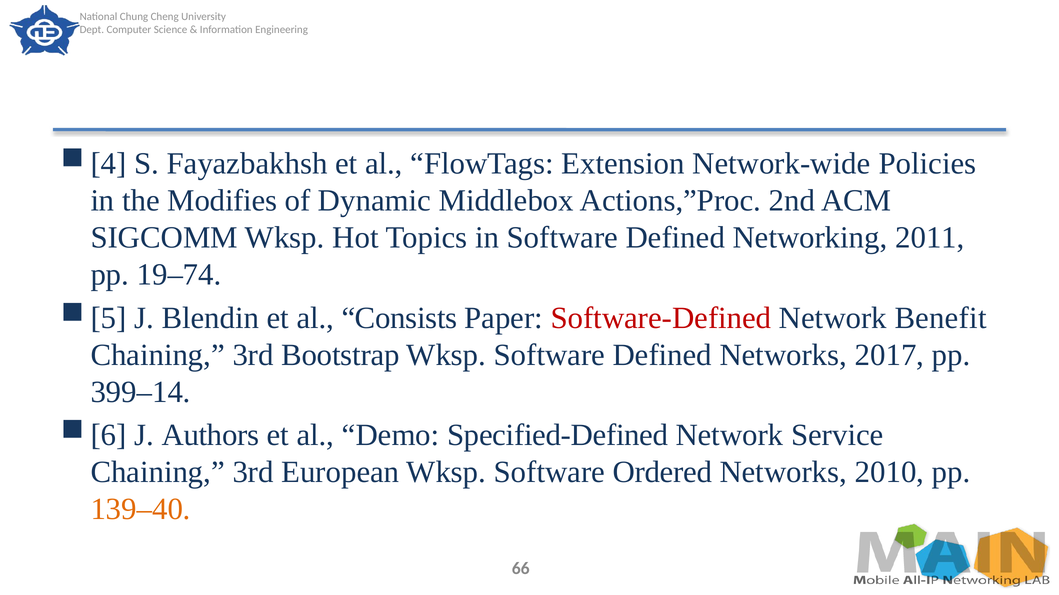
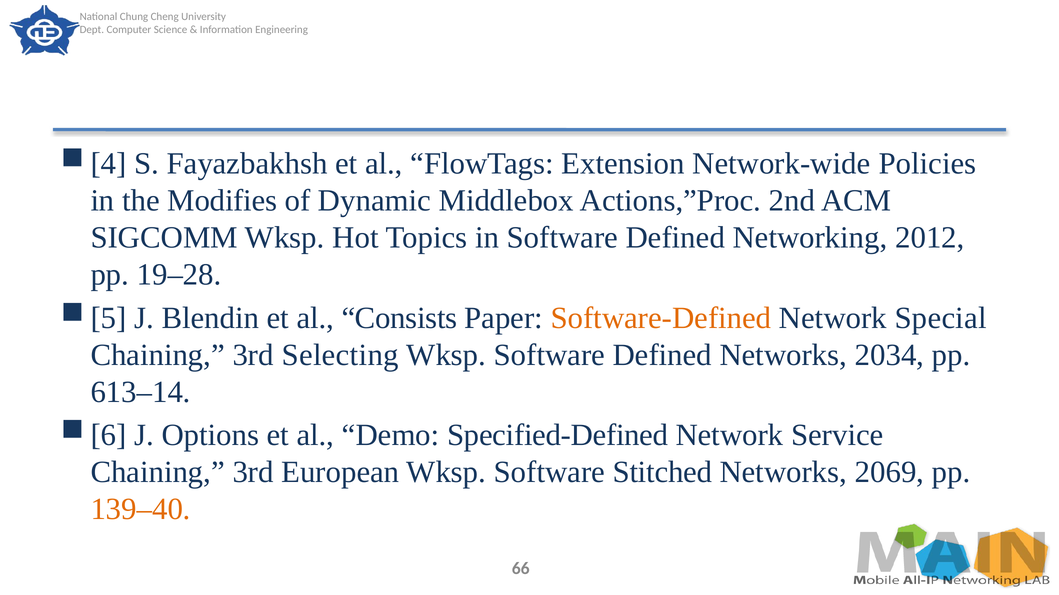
2011: 2011 -> 2012
19–74: 19–74 -> 19–28
Software-Defined colour: red -> orange
Benefit: Benefit -> Special
Bootstrap: Bootstrap -> Selecting
2017: 2017 -> 2034
399–14: 399–14 -> 613–14
Authors: Authors -> Options
Ordered: Ordered -> Stitched
2010: 2010 -> 2069
